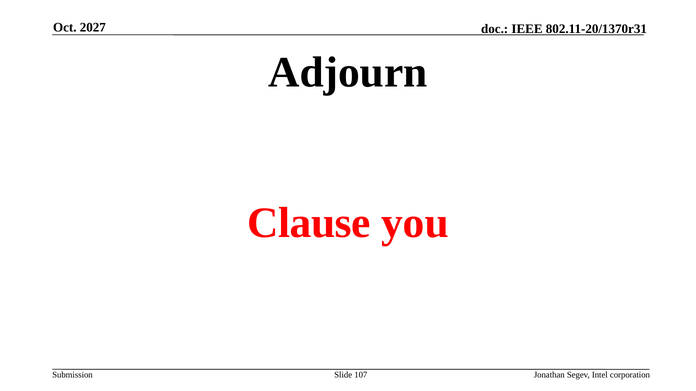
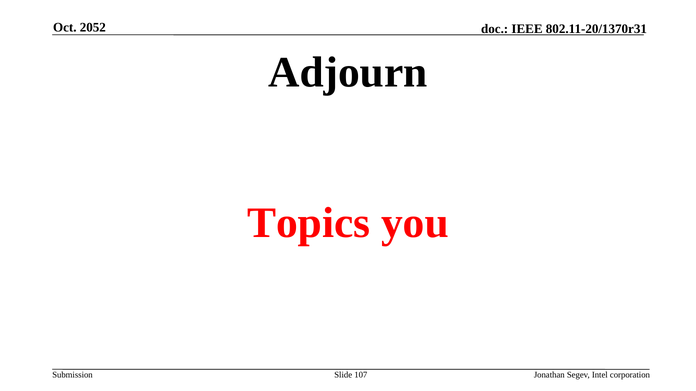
2027: 2027 -> 2052
Clause: Clause -> Topics
